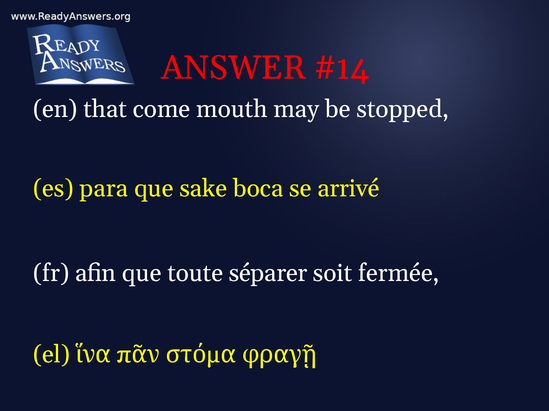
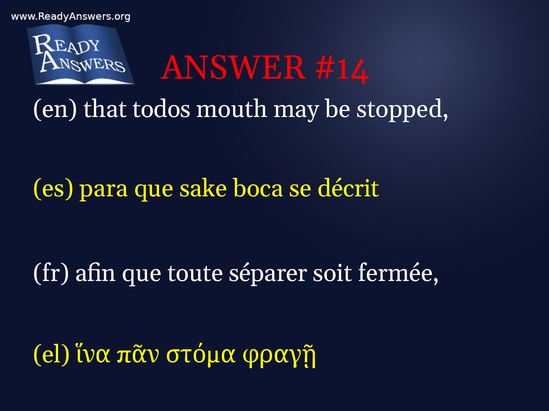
come: come -> todos
arrivé: arrivé -> décrit
